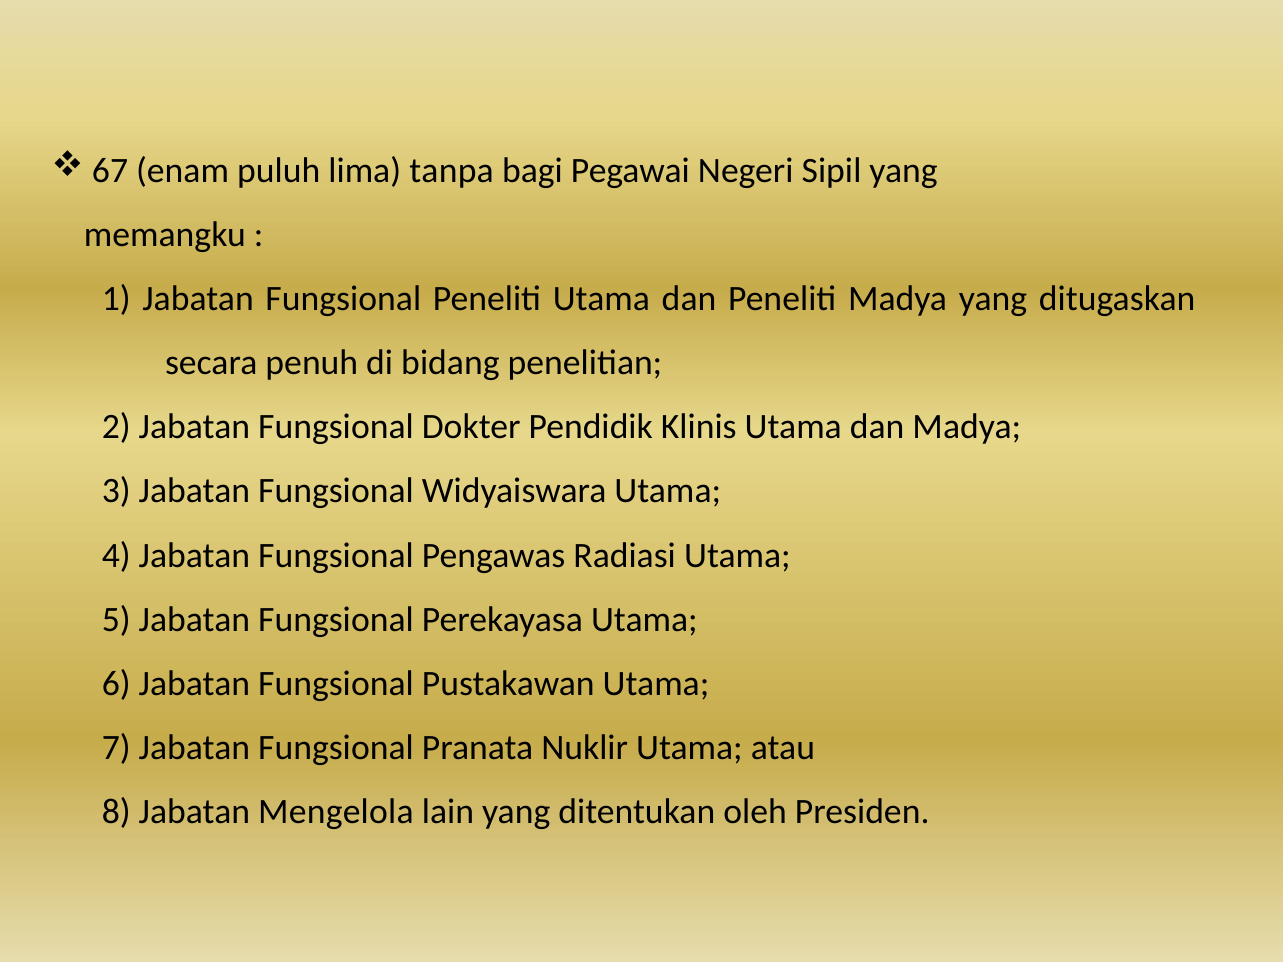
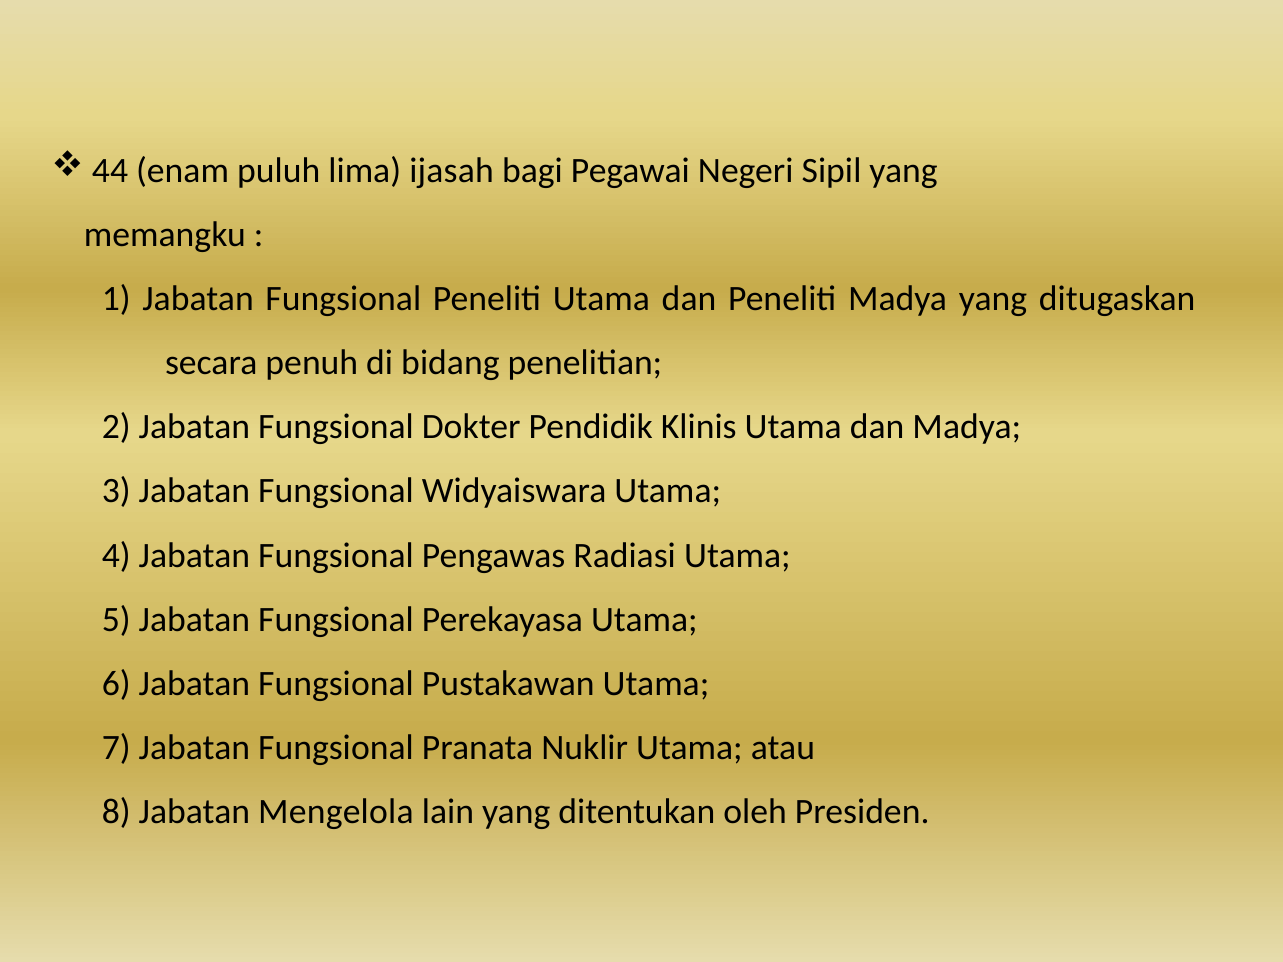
67: 67 -> 44
tanpa: tanpa -> ijasah
